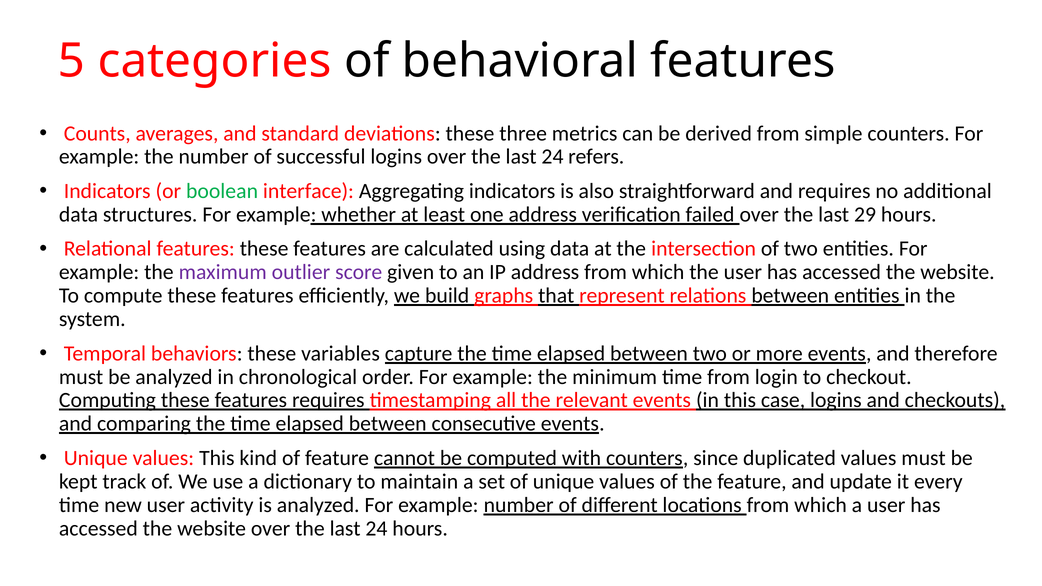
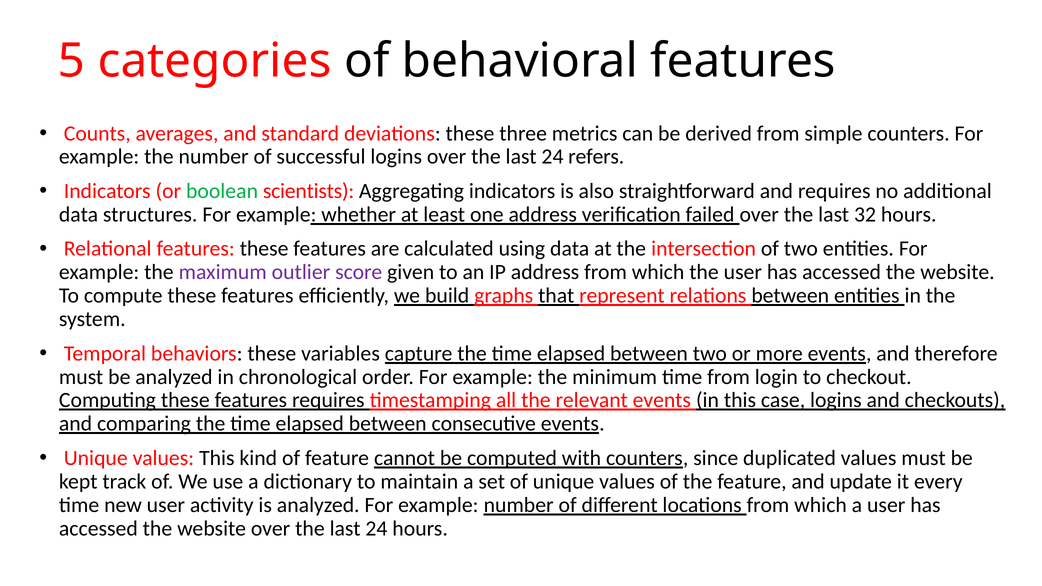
interface: interface -> scientists
29: 29 -> 32
